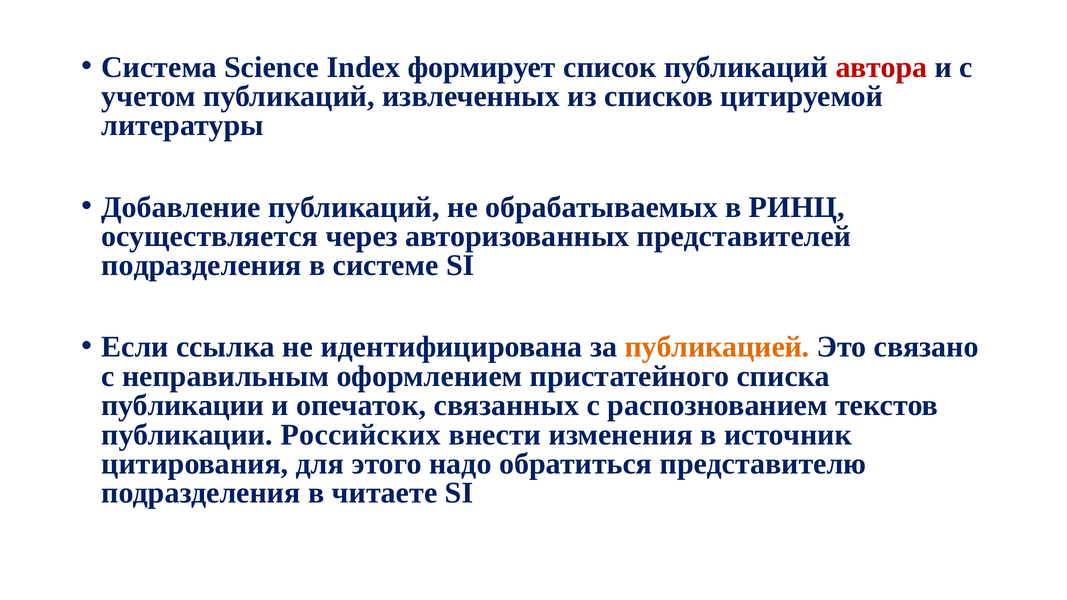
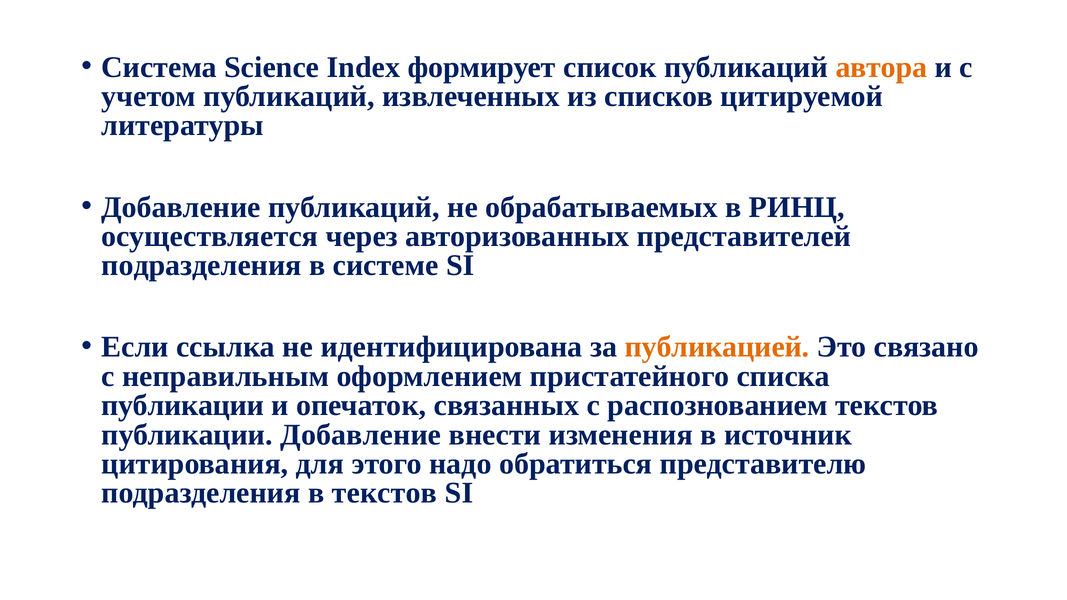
автора colour: red -> orange
публикации Российских: Российских -> Добавление
в читаете: читаете -> текстов
